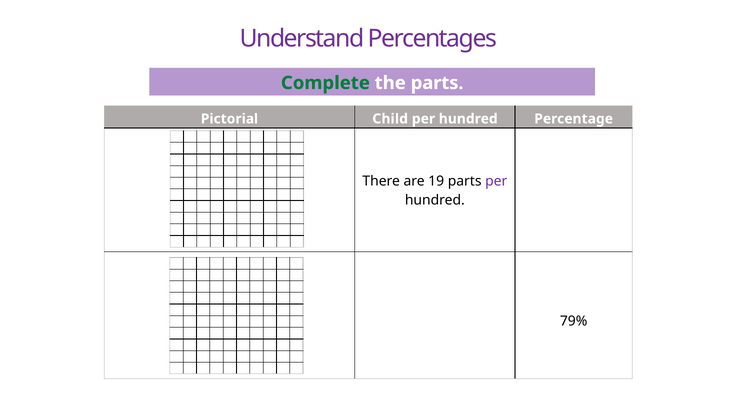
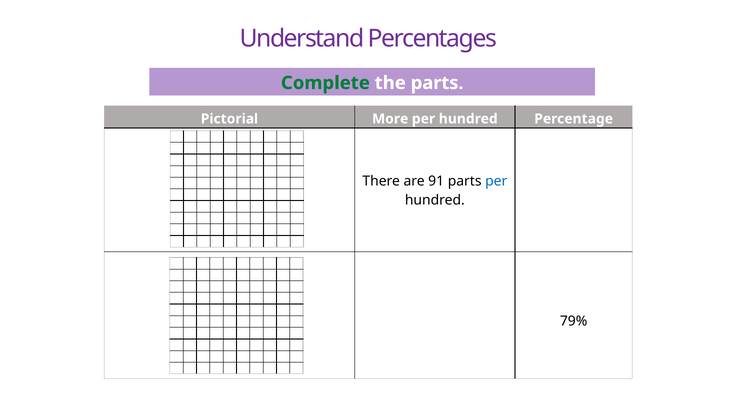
Child: Child -> More
19: 19 -> 91
per at (496, 181) colour: purple -> blue
